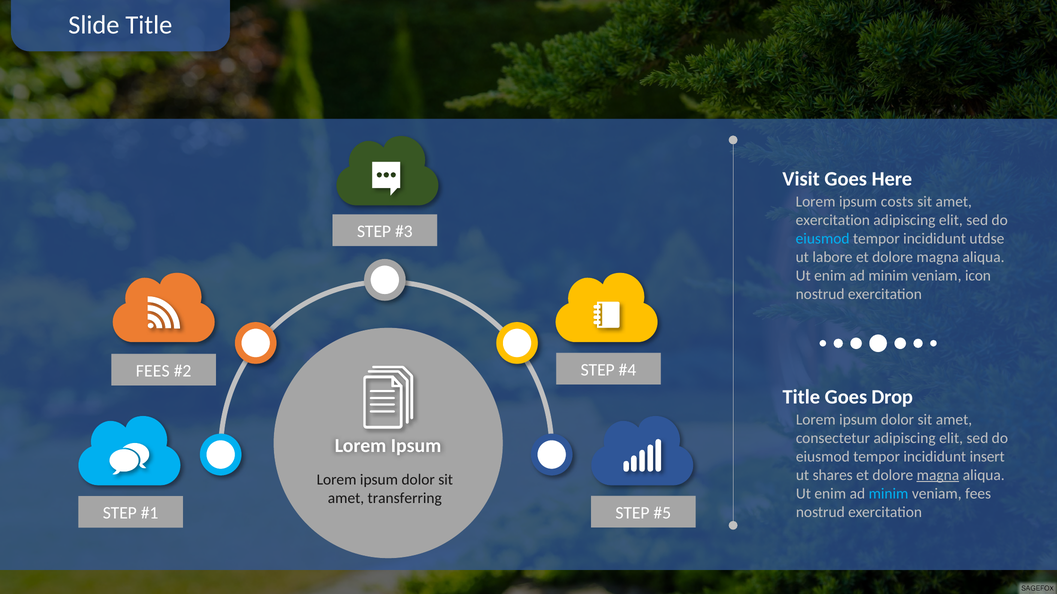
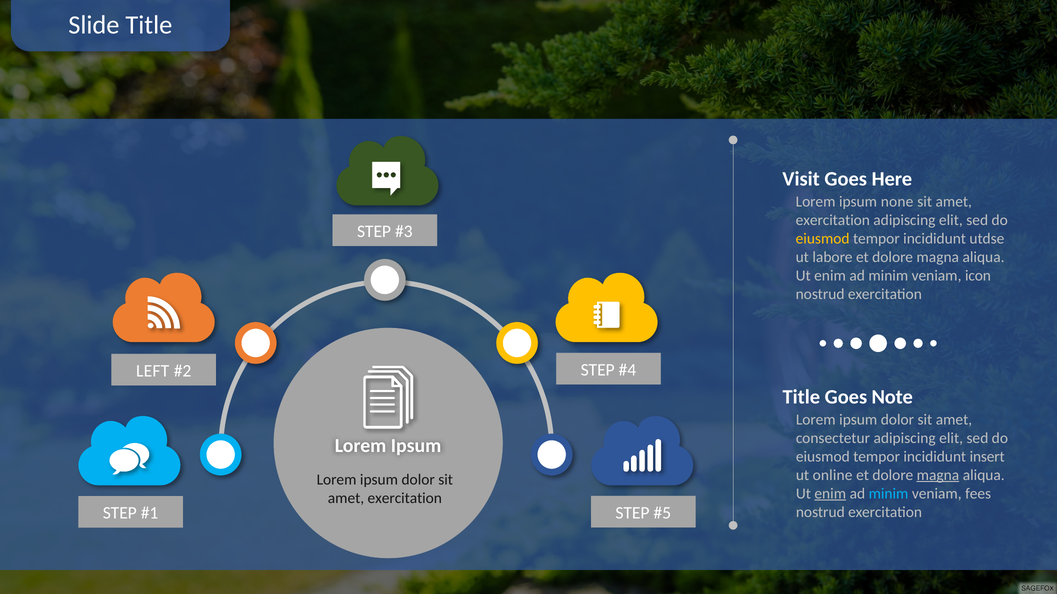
costs: costs -> none
eiusmod at (823, 239) colour: light blue -> yellow
FEES at (153, 371): FEES -> LEFT
Drop: Drop -> Note
shares: shares -> online
enim at (830, 494) underline: none -> present
transferring at (405, 499): transferring -> exercitation
